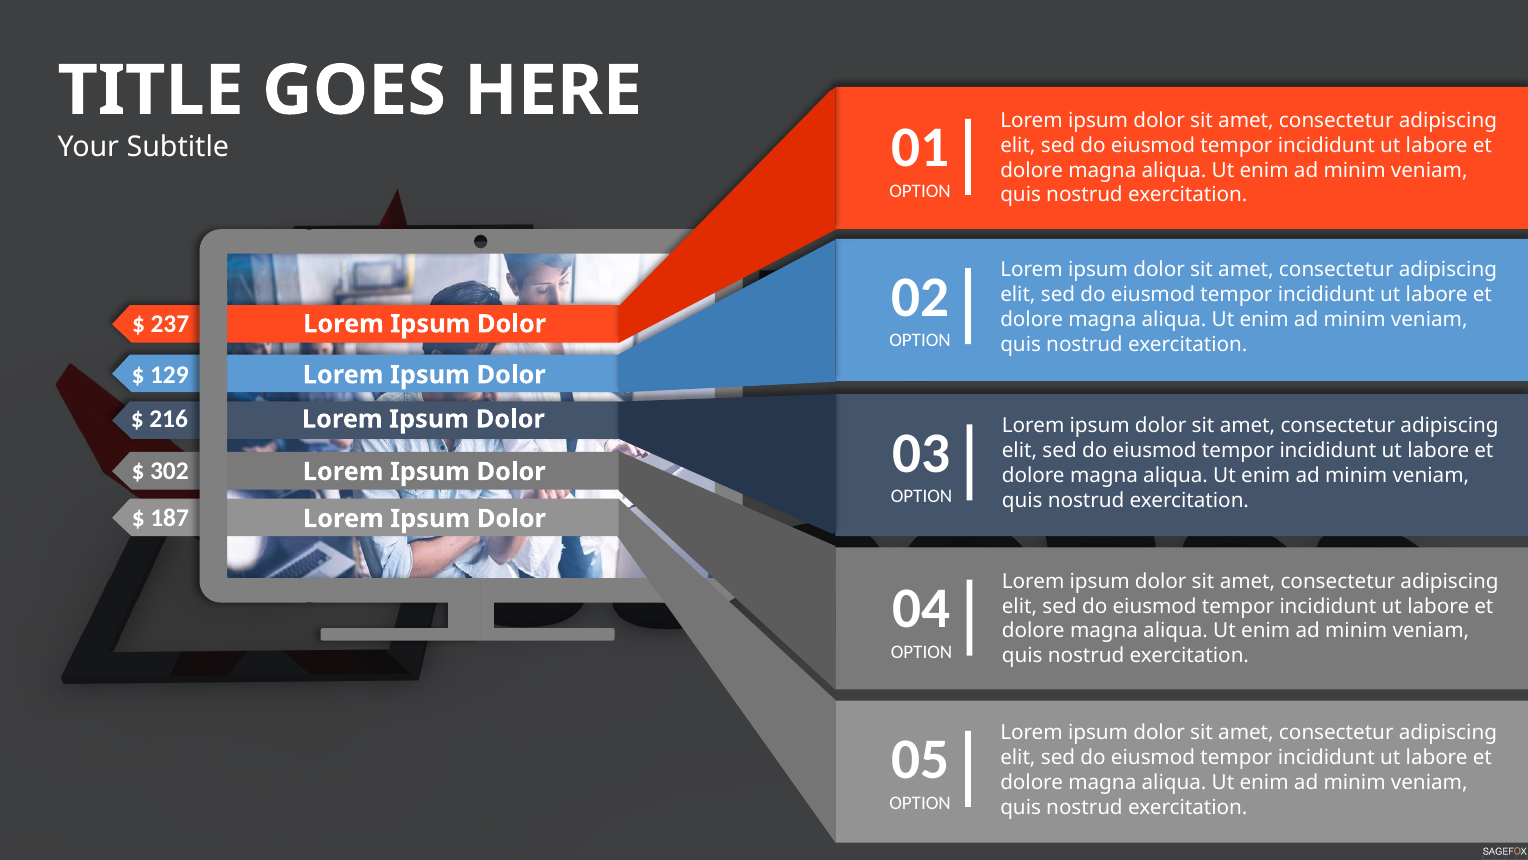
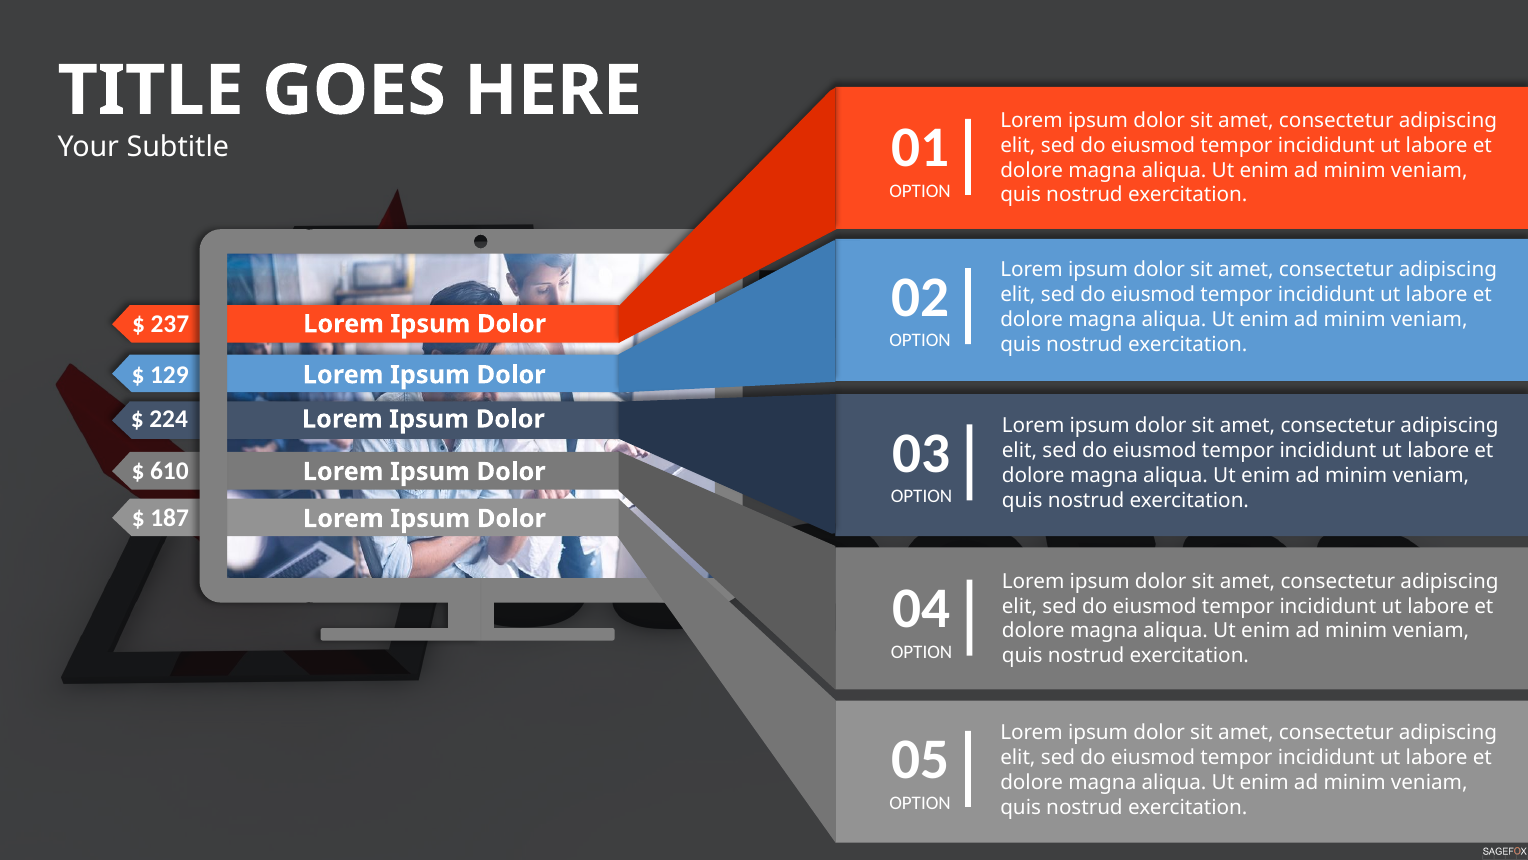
216: 216 -> 224
302: 302 -> 610
